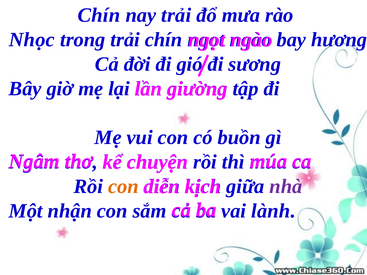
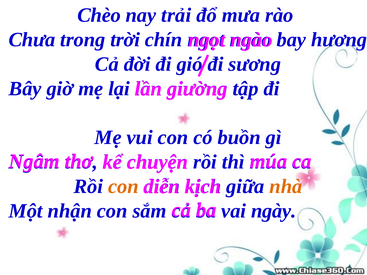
Chín at (99, 15): Chín -> Chèo
Nhọc: Nhọc -> Chưa
trong trải: trải -> trời
nhà colour: purple -> orange
lành: lành -> ngày
